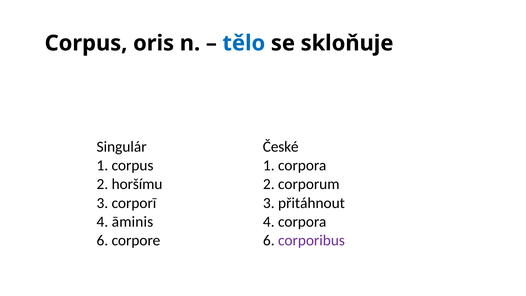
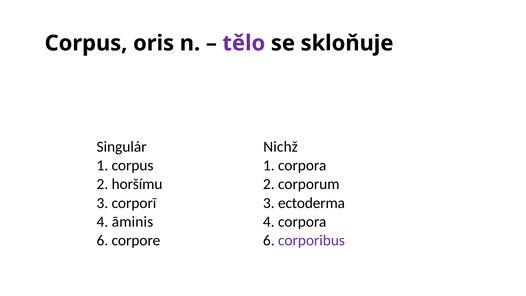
tělo colour: blue -> purple
České: České -> Nichž
přitáhnout: přitáhnout -> ectoderma
